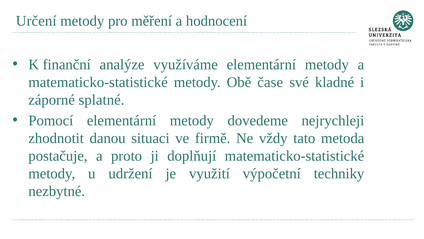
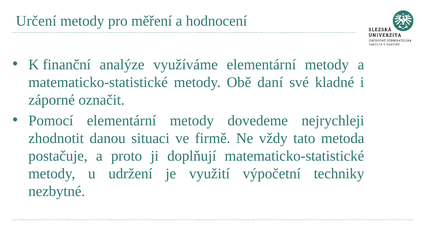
čase: čase -> daní
splatné: splatné -> označit
